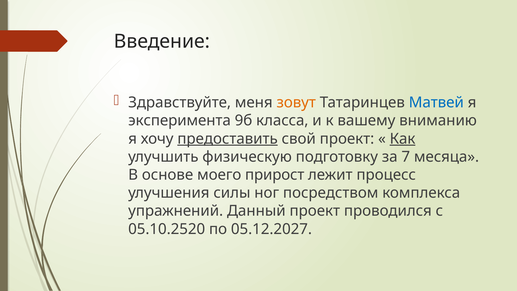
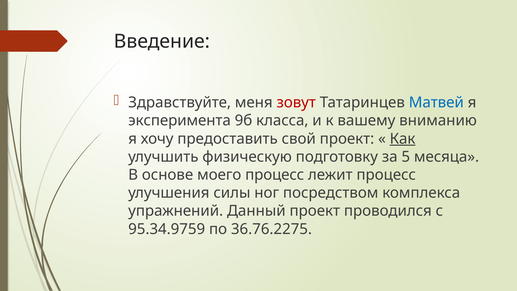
зовут colour: orange -> red
предоставить underline: present -> none
7: 7 -> 5
моего прирост: прирост -> процесс
05.10.2520: 05.10.2520 -> 95.34.9759
05.12.2027: 05.12.2027 -> 36.76.2275
